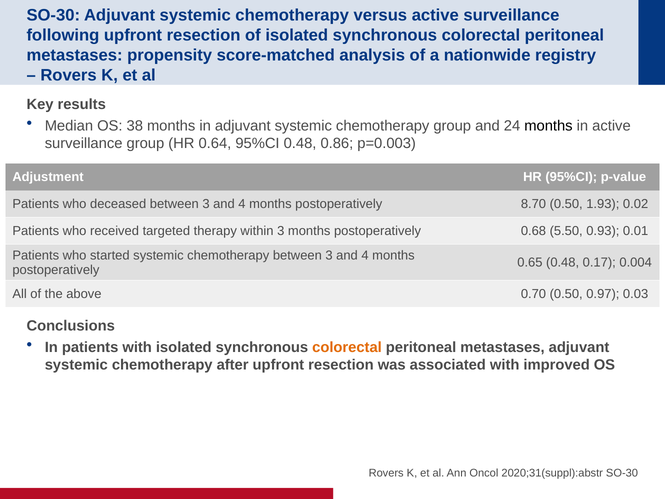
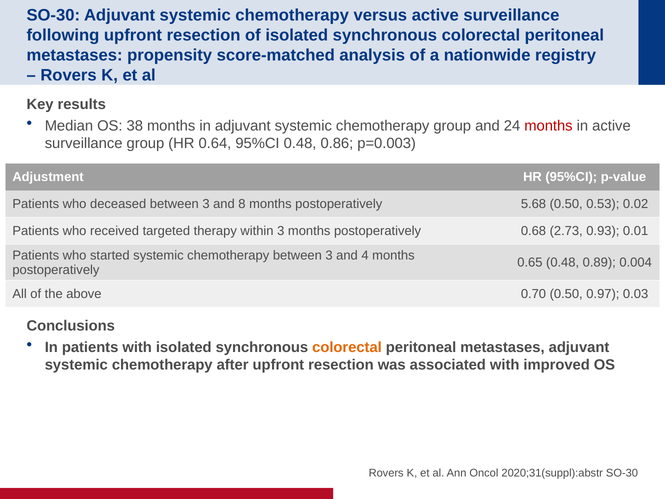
months at (548, 126) colour: black -> red
4 at (242, 204): 4 -> 8
8.70: 8.70 -> 5.68
1.93: 1.93 -> 0.53
5.50: 5.50 -> 2.73
0.17: 0.17 -> 0.89
